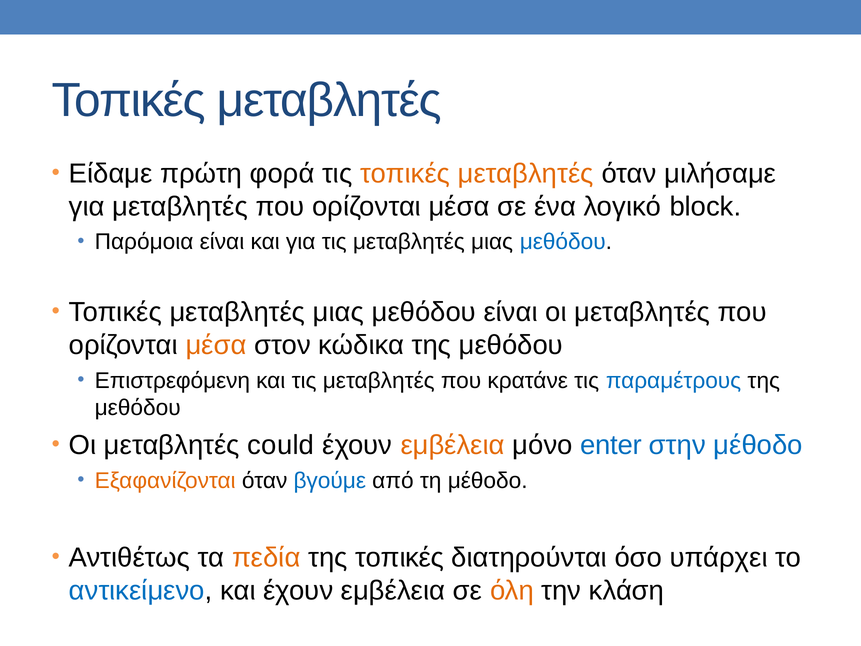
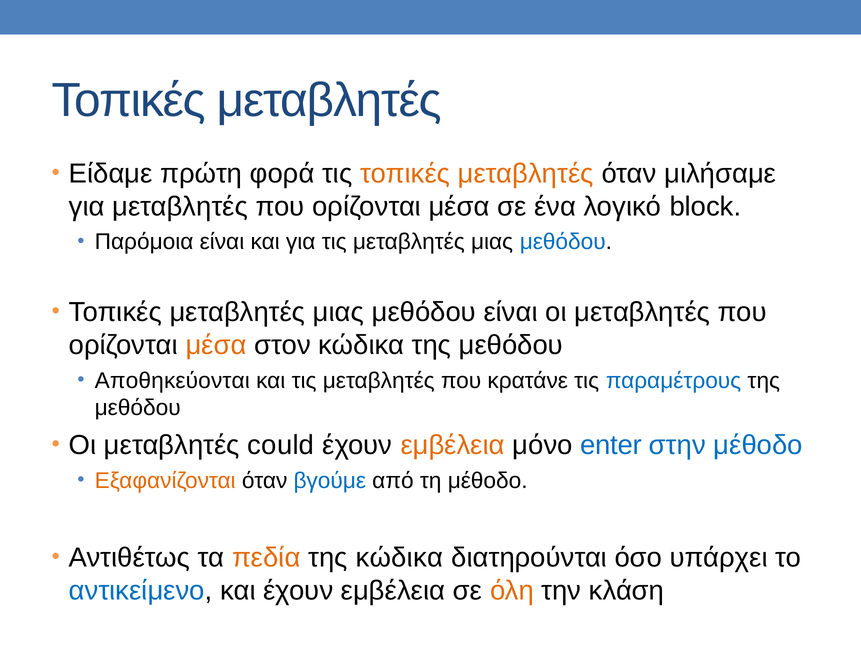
Επιστρεφόμενη: Επιστρεφόμενη -> Αποθηκεύονται
της τοπικές: τοπικές -> κώδικα
